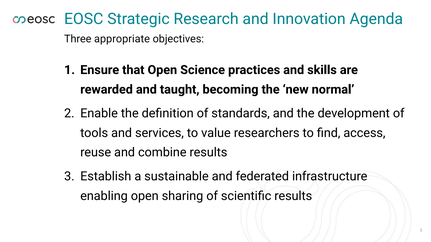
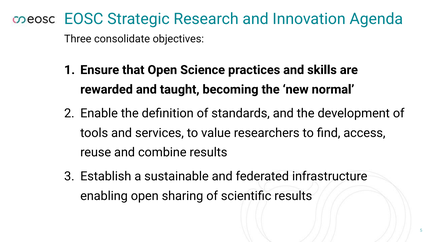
appropriate: appropriate -> consolidate
